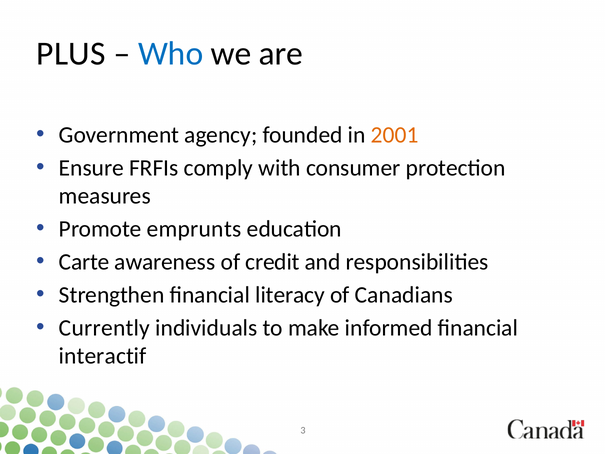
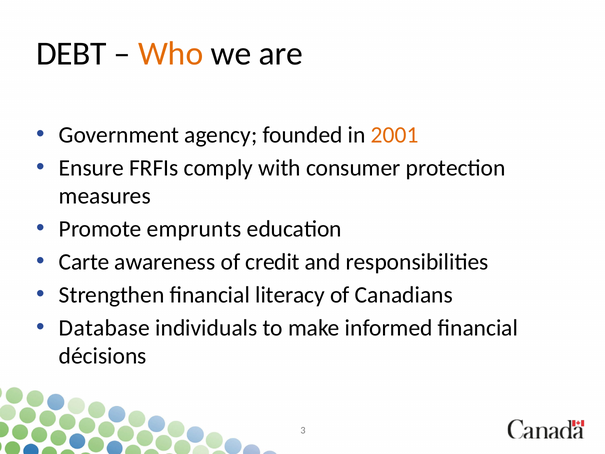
PLUS: PLUS -> DEBT
Who colour: blue -> orange
Currently: Currently -> Database
interactif: interactif -> décisions
